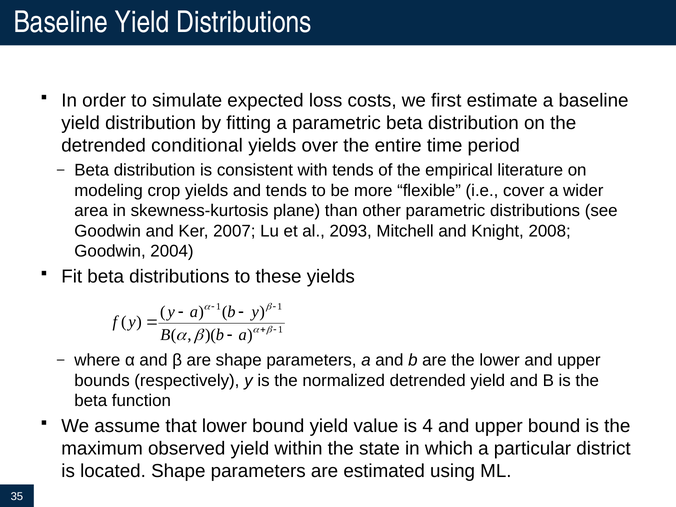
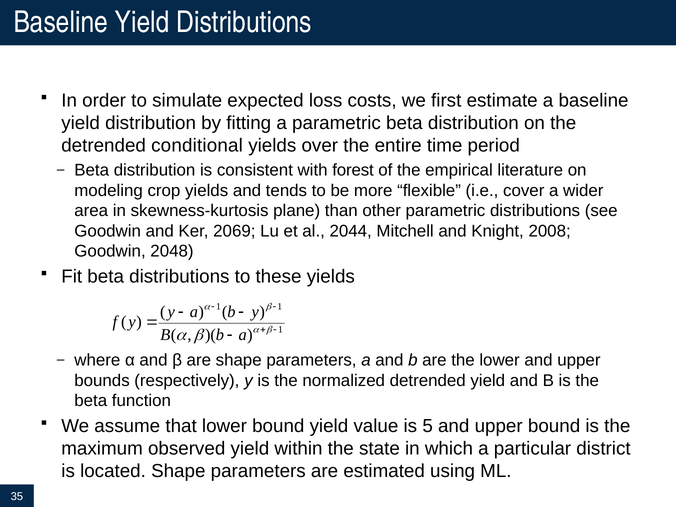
with tends: tends -> forest
2007: 2007 -> 2069
2093: 2093 -> 2044
2004: 2004 -> 2048
4: 4 -> 5
